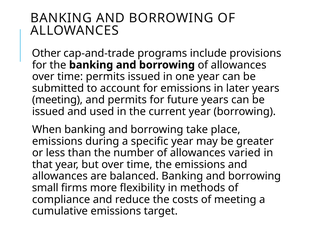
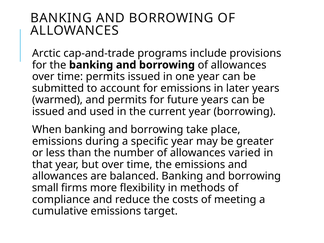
Other: Other -> Arctic
meeting at (57, 100): meeting -> warmed
